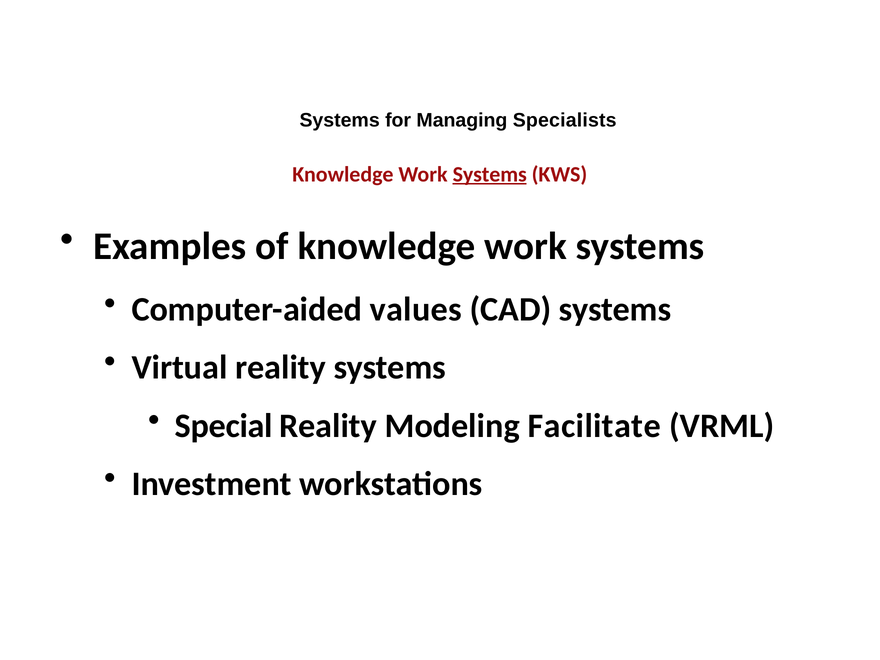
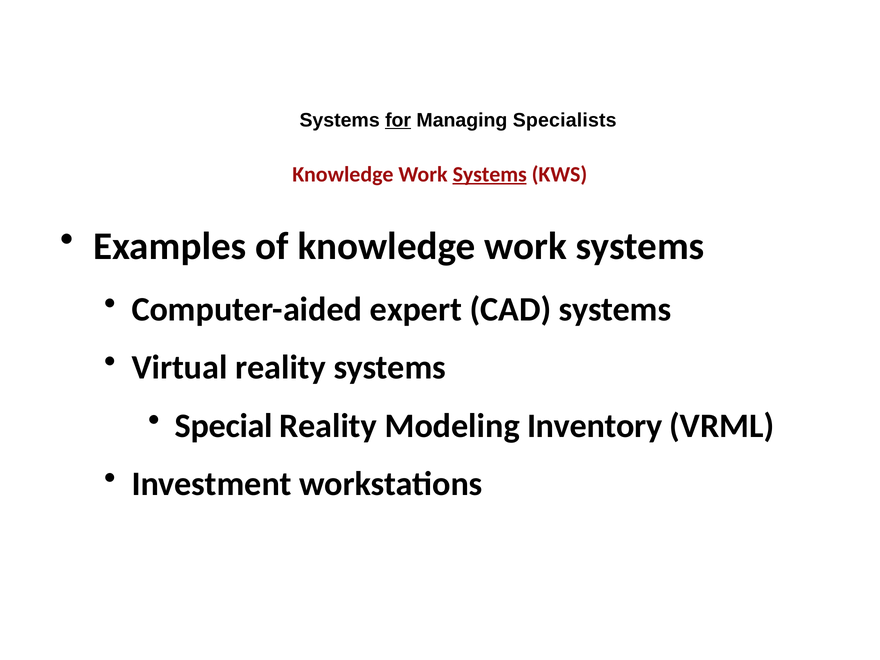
for underline: none -> present
values: values -> expert
Facilitate: Facilitate -> Inventory
